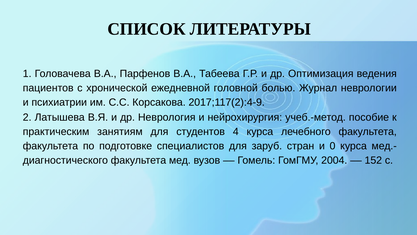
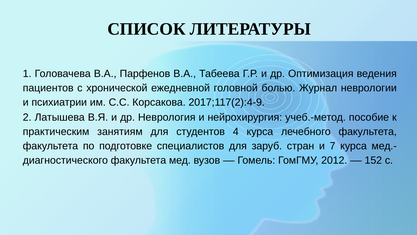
0: 0 -> 7
2004: 2004 -> 2012
